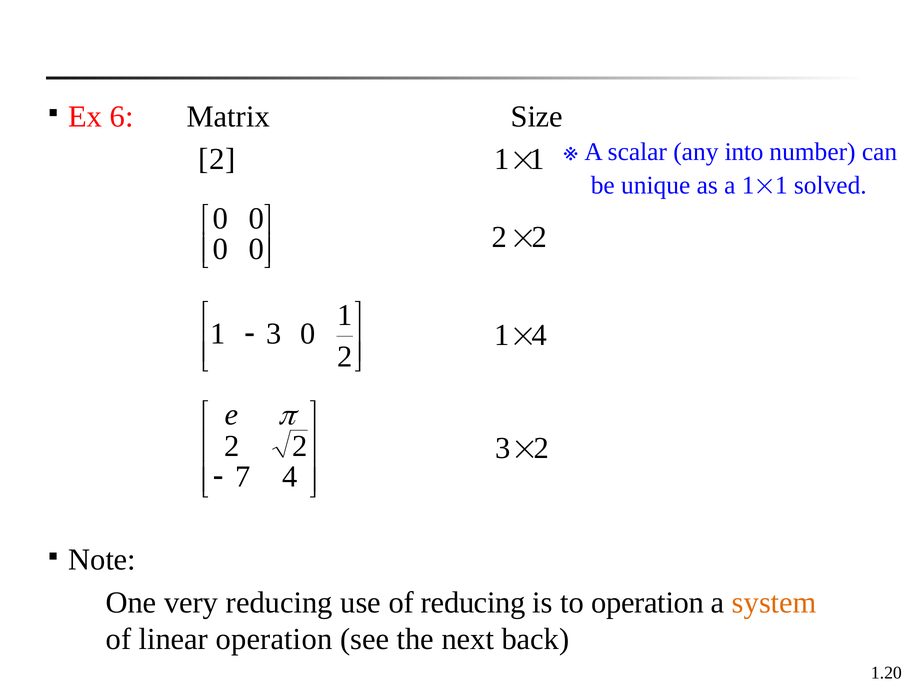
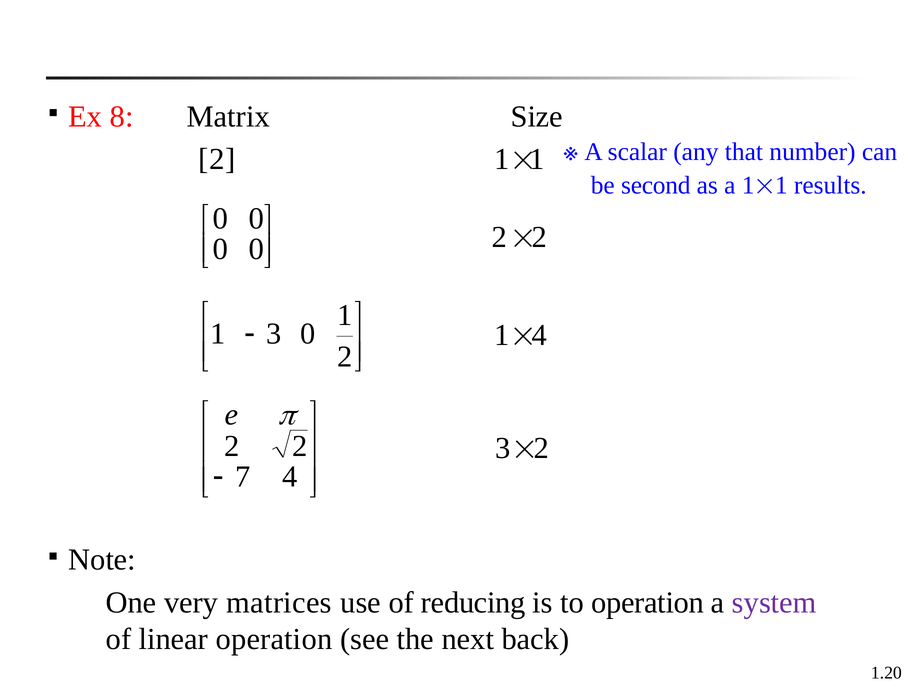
6: 6 -> 8
into: into -> that
unique: unique -> second
solved: solved -> results
very reducing: reducing -> matrices
system colour: orange -> purple
